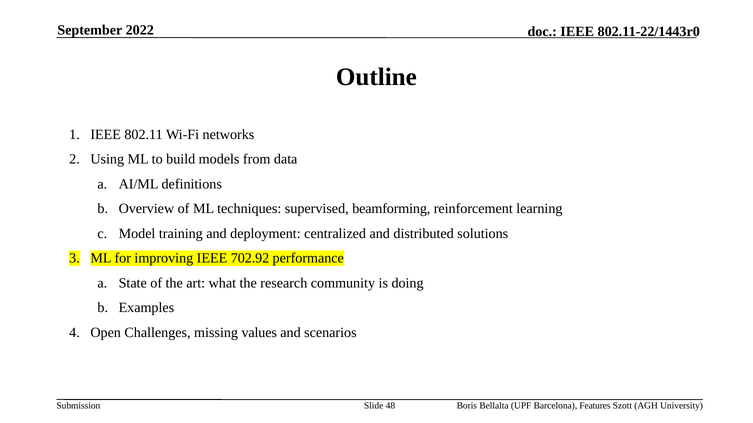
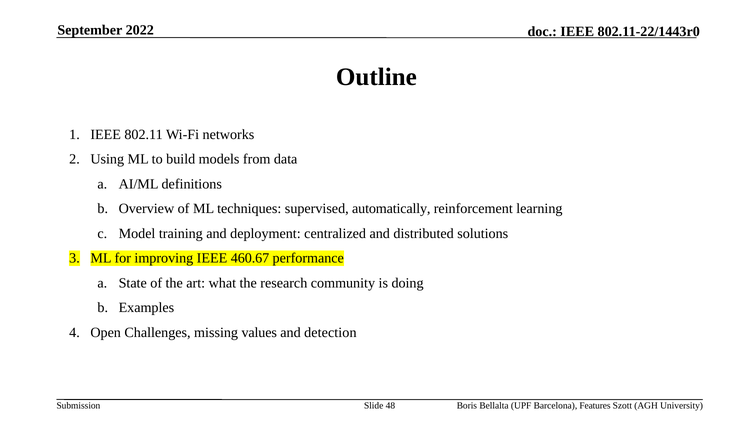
beamforming: beamforming -> automatically
702.92: 702.92 -> 460.67
scenarios: scenarios -> detection
